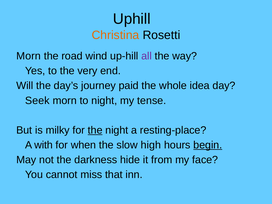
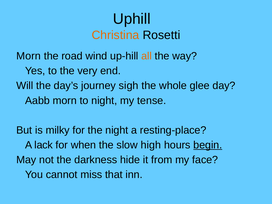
all colour: purple -> orange
paid: paid -> sigh
idea: idea -> glee
Seek: Seek -> Aabb
the at (95, 130) underline: present -> none
with: with -> lack
